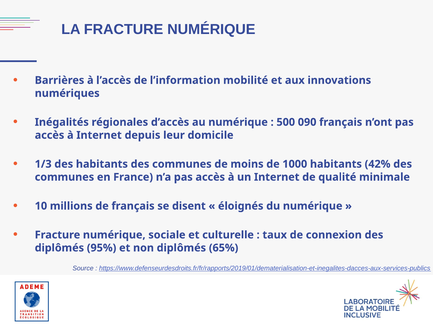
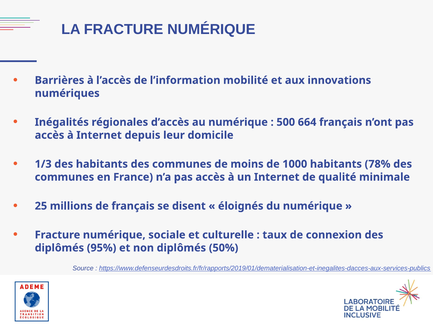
090: 090 -> 664
42%: 42% -> 78%
10: 10 -> 25
65%: 65% -> 50%
